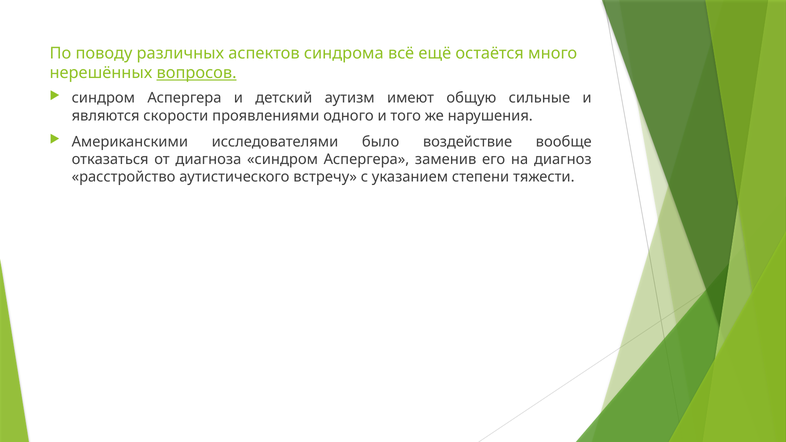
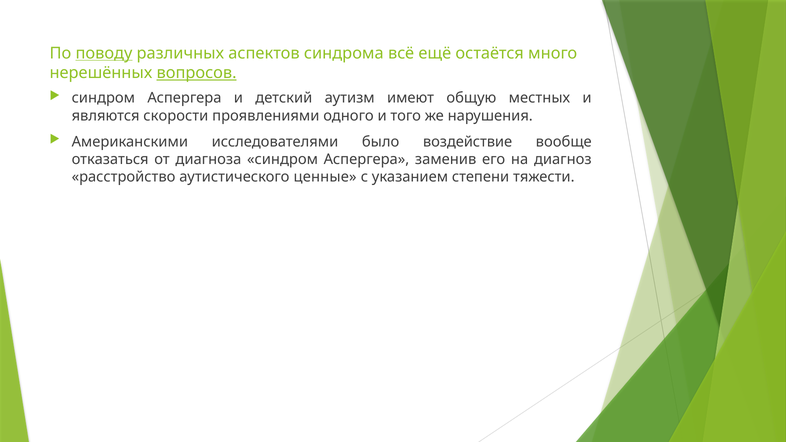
поводу underline: none -> present
сильные: сильные -> местных
встречу: встречу -> ценные
